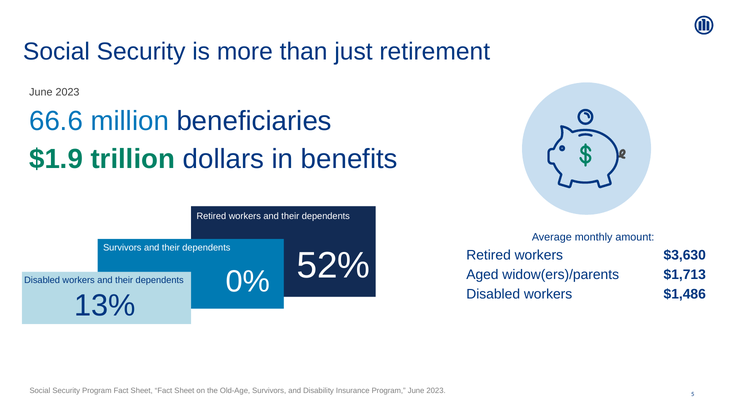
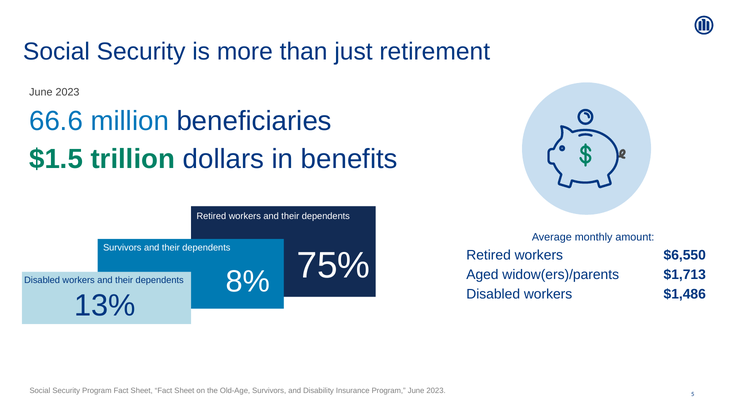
$1.9: $1.9 -> $1.5
52%: 52% -> 75%
$3,630: $3,630 -> $6,550
0%: 0% -> 8%
